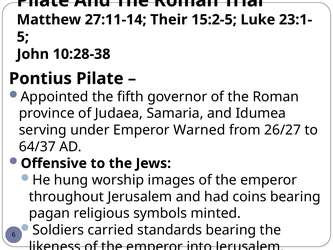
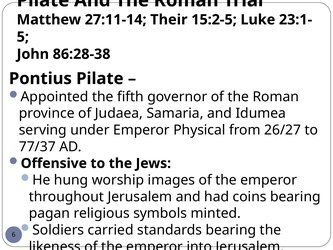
10:28-38: 10:28-38 -> 86:28-38
Warned: Warned -> Physical
64/37: 64/37 -> 77/37
